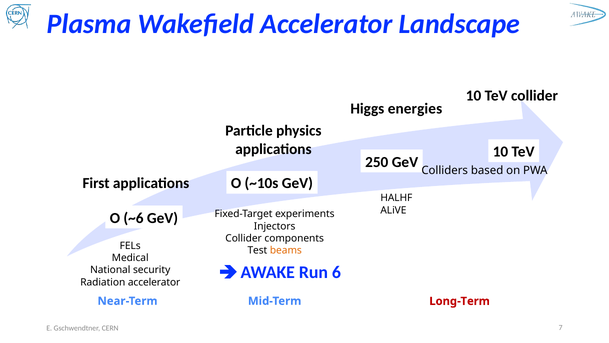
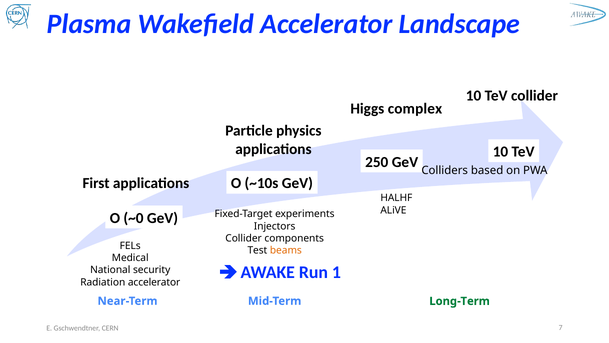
energies: energies -> complex
~6: ~6 -> ~0
6: 6 -> 1
Long-Term colour: red -> green
